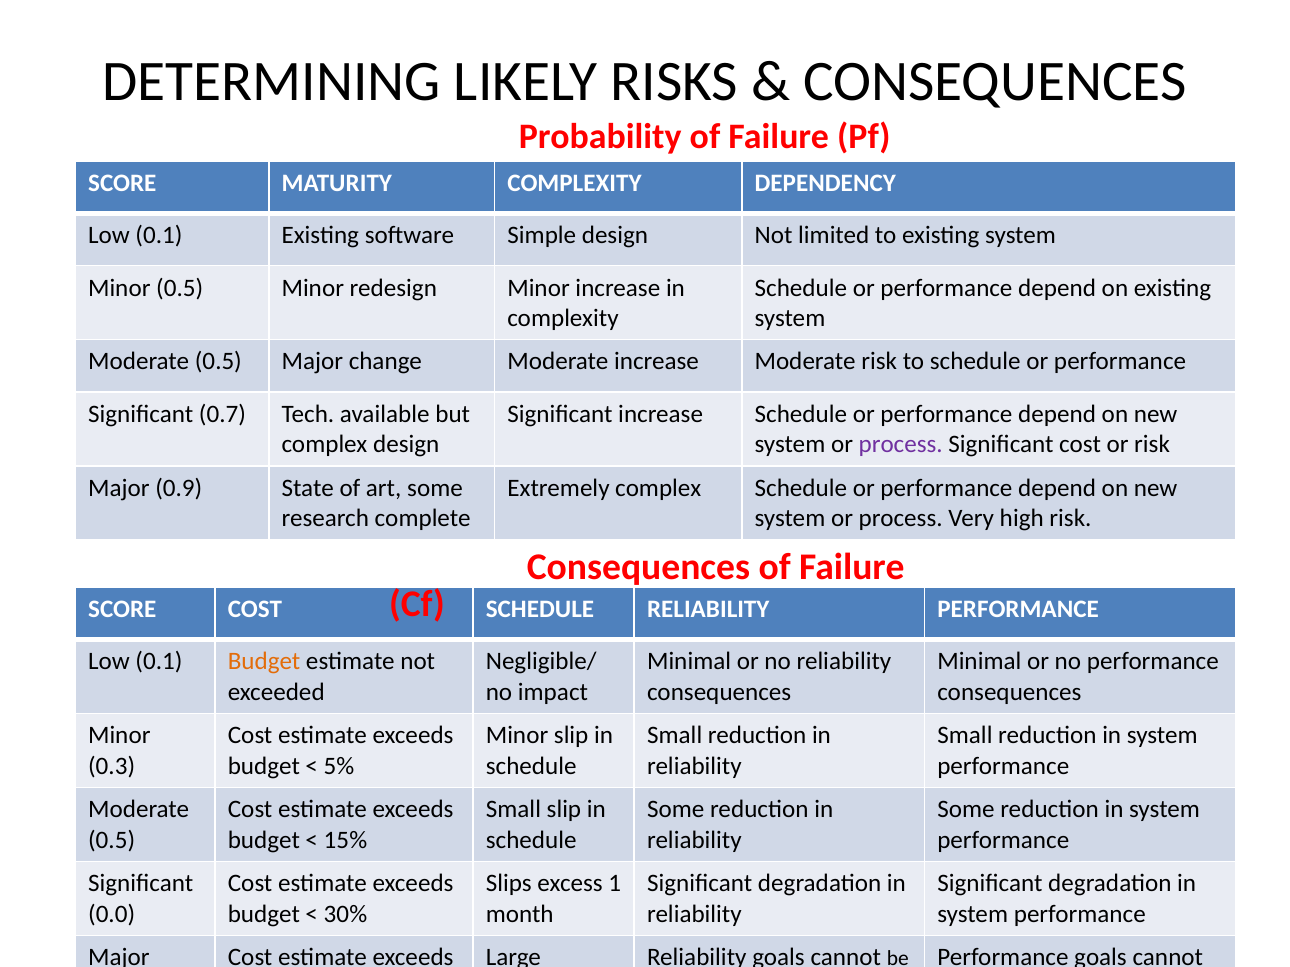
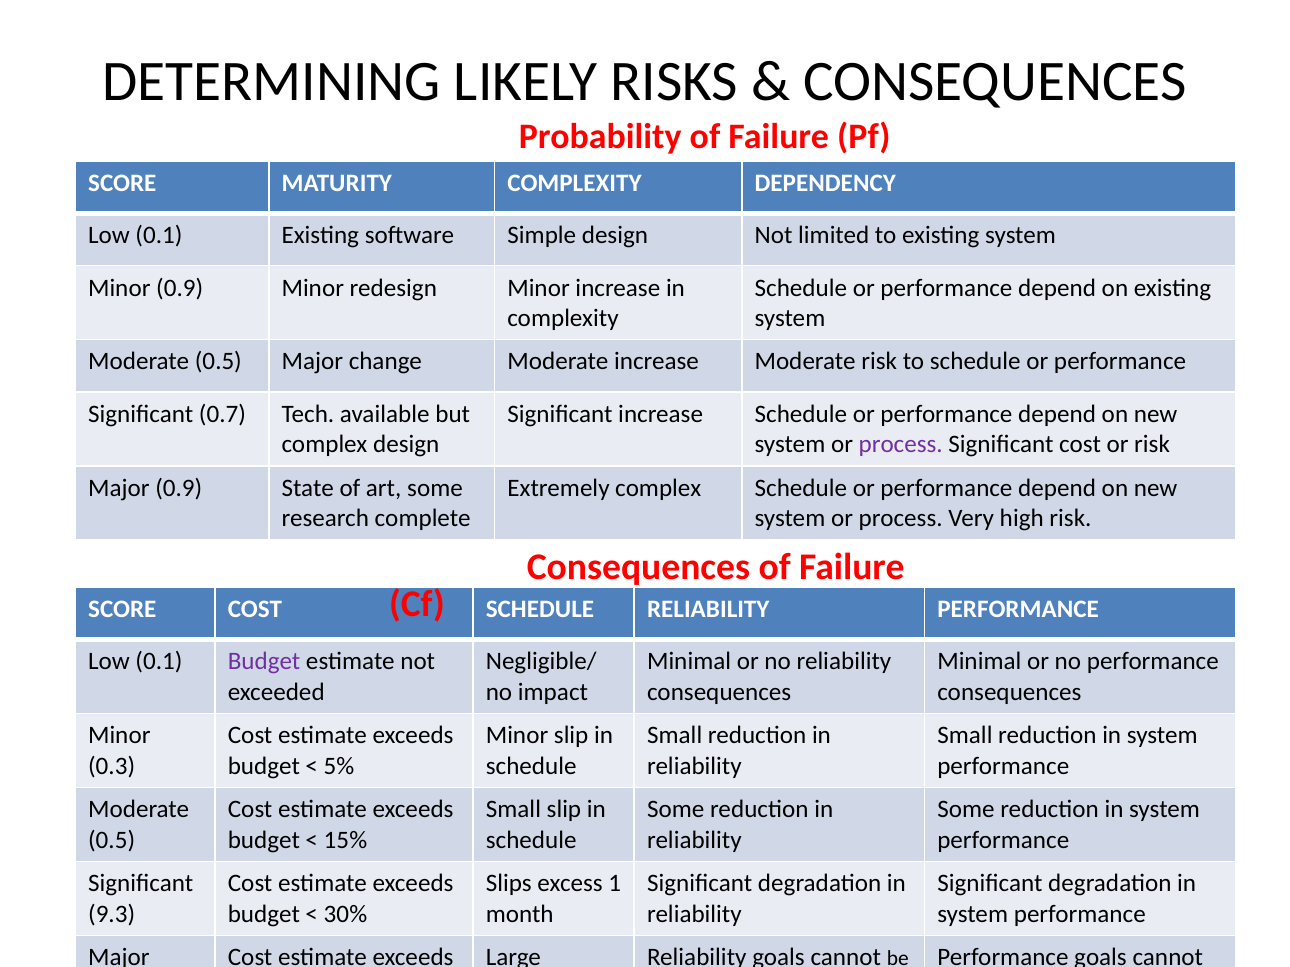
Minor 0.5: 0.5 -> 0.9
Budget at (264, 662) colour: orange -> purple
0.0: 0.0 -> 9.3
